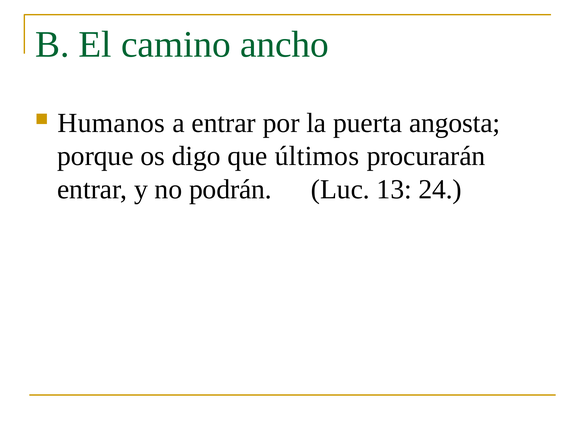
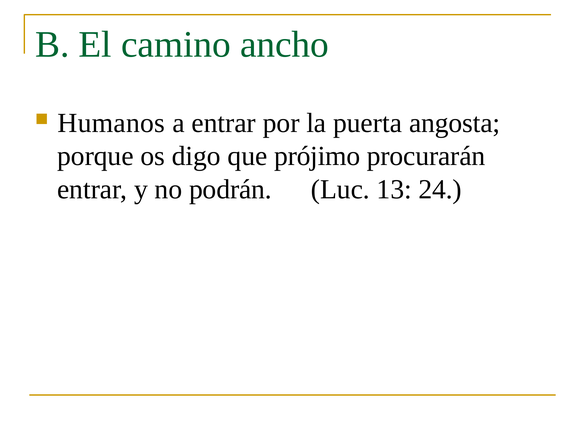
últimos: últimos -> prójimo
